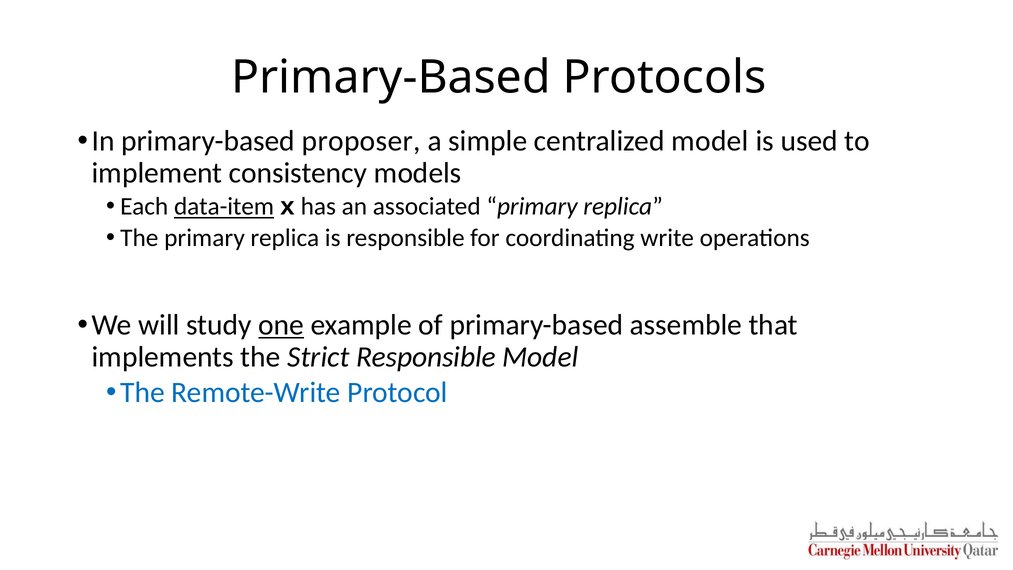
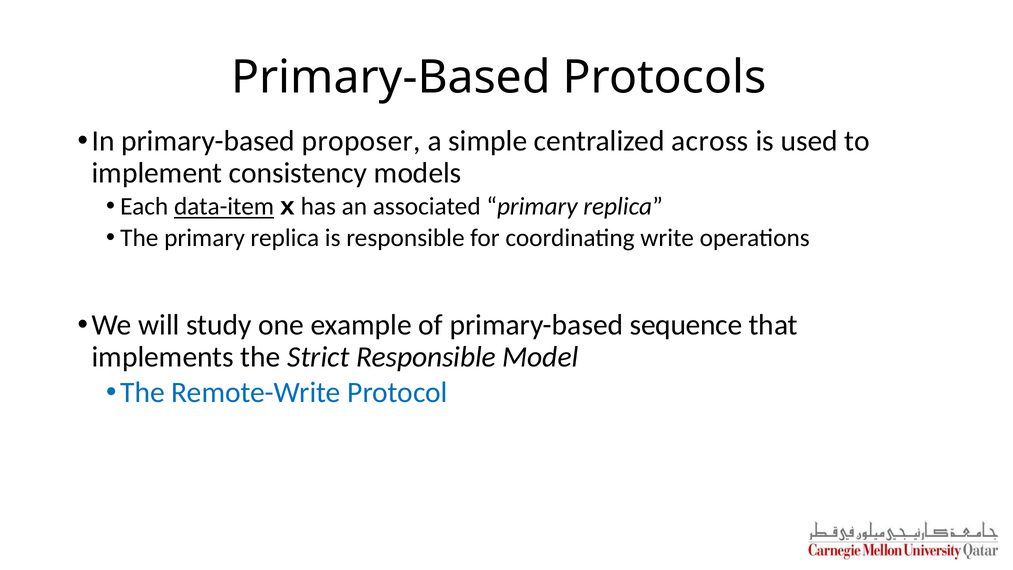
centralized model: model -> across
one underline: present -> none
assemble: assemble -> sequence
